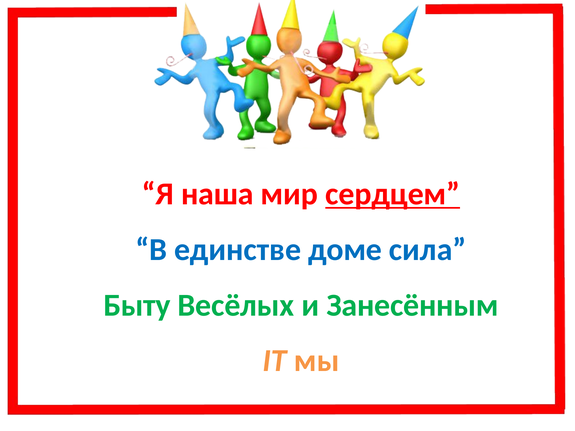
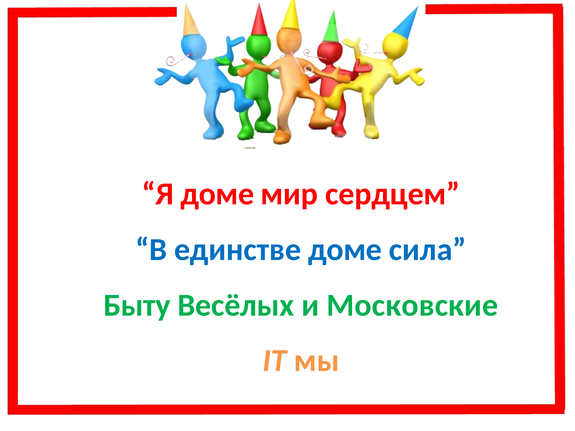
Я наша: наша -> доме
сердцем underline: present -> none
Занесённым: Занесённым -> Московские
